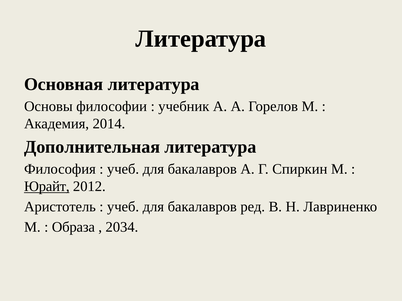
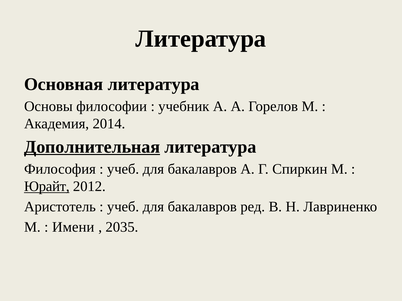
Дополнительная underline: none -> present
Образа: Образа -> Имени
2034: 2034 -> 2035
